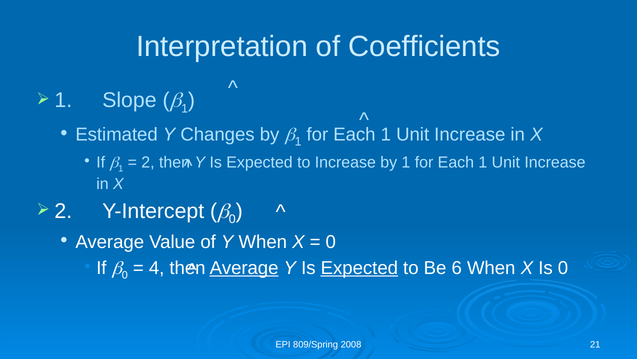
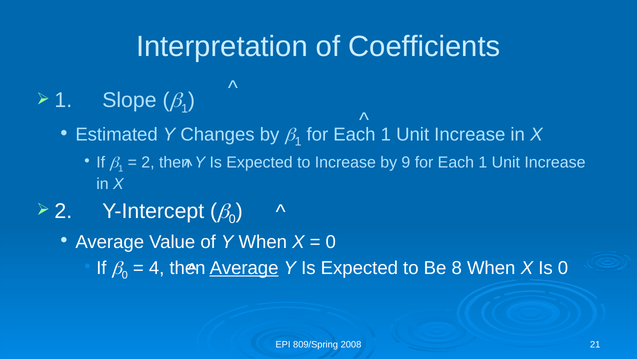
by 1: 1 -> 9
Expected at (359, 268) underline: present -> none
6: 6 -> 8
